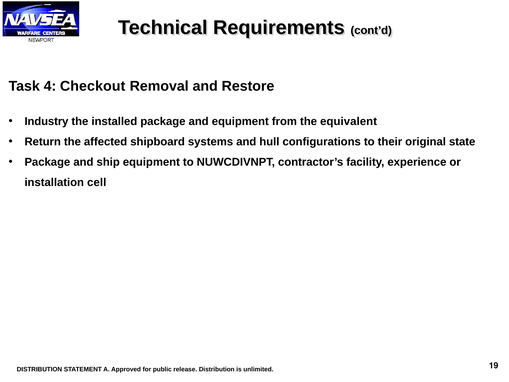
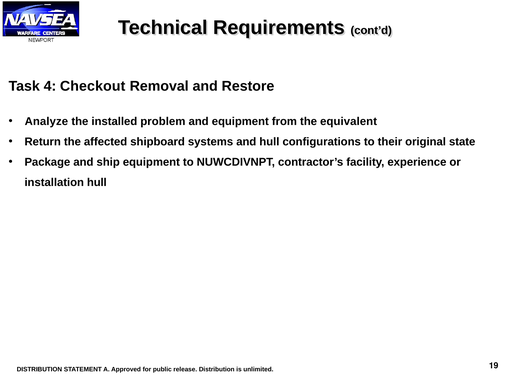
Industry: Industry -> Analyze
installed package: package -> problem
installation cell: cell -> hull
